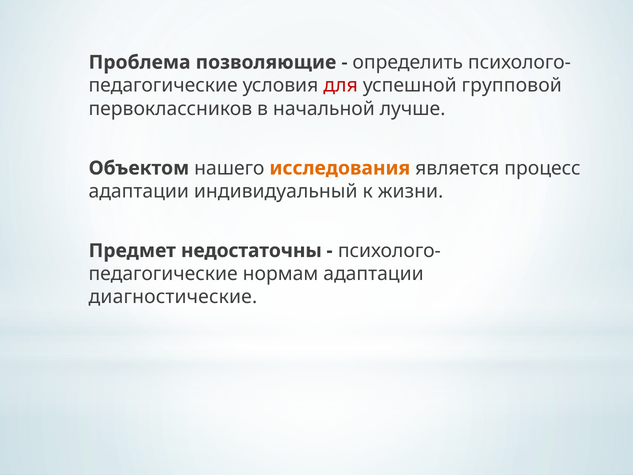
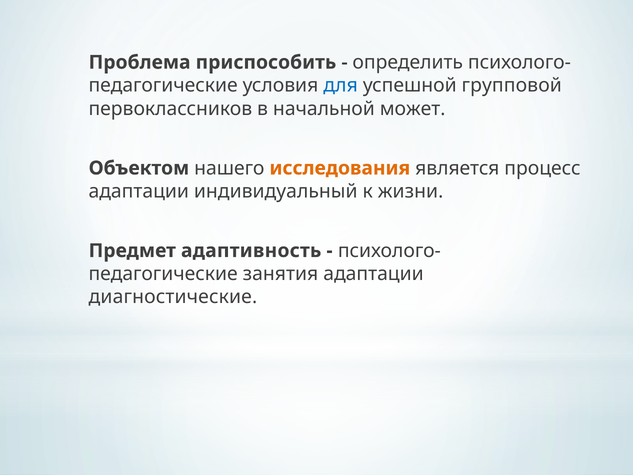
позволяющие: позволяющие -> приспособить
для colour: red -> blue
лучше: лучше -> может
недостаточны: недостаточны -> адаптивность
нормам: нормам -> занятия
